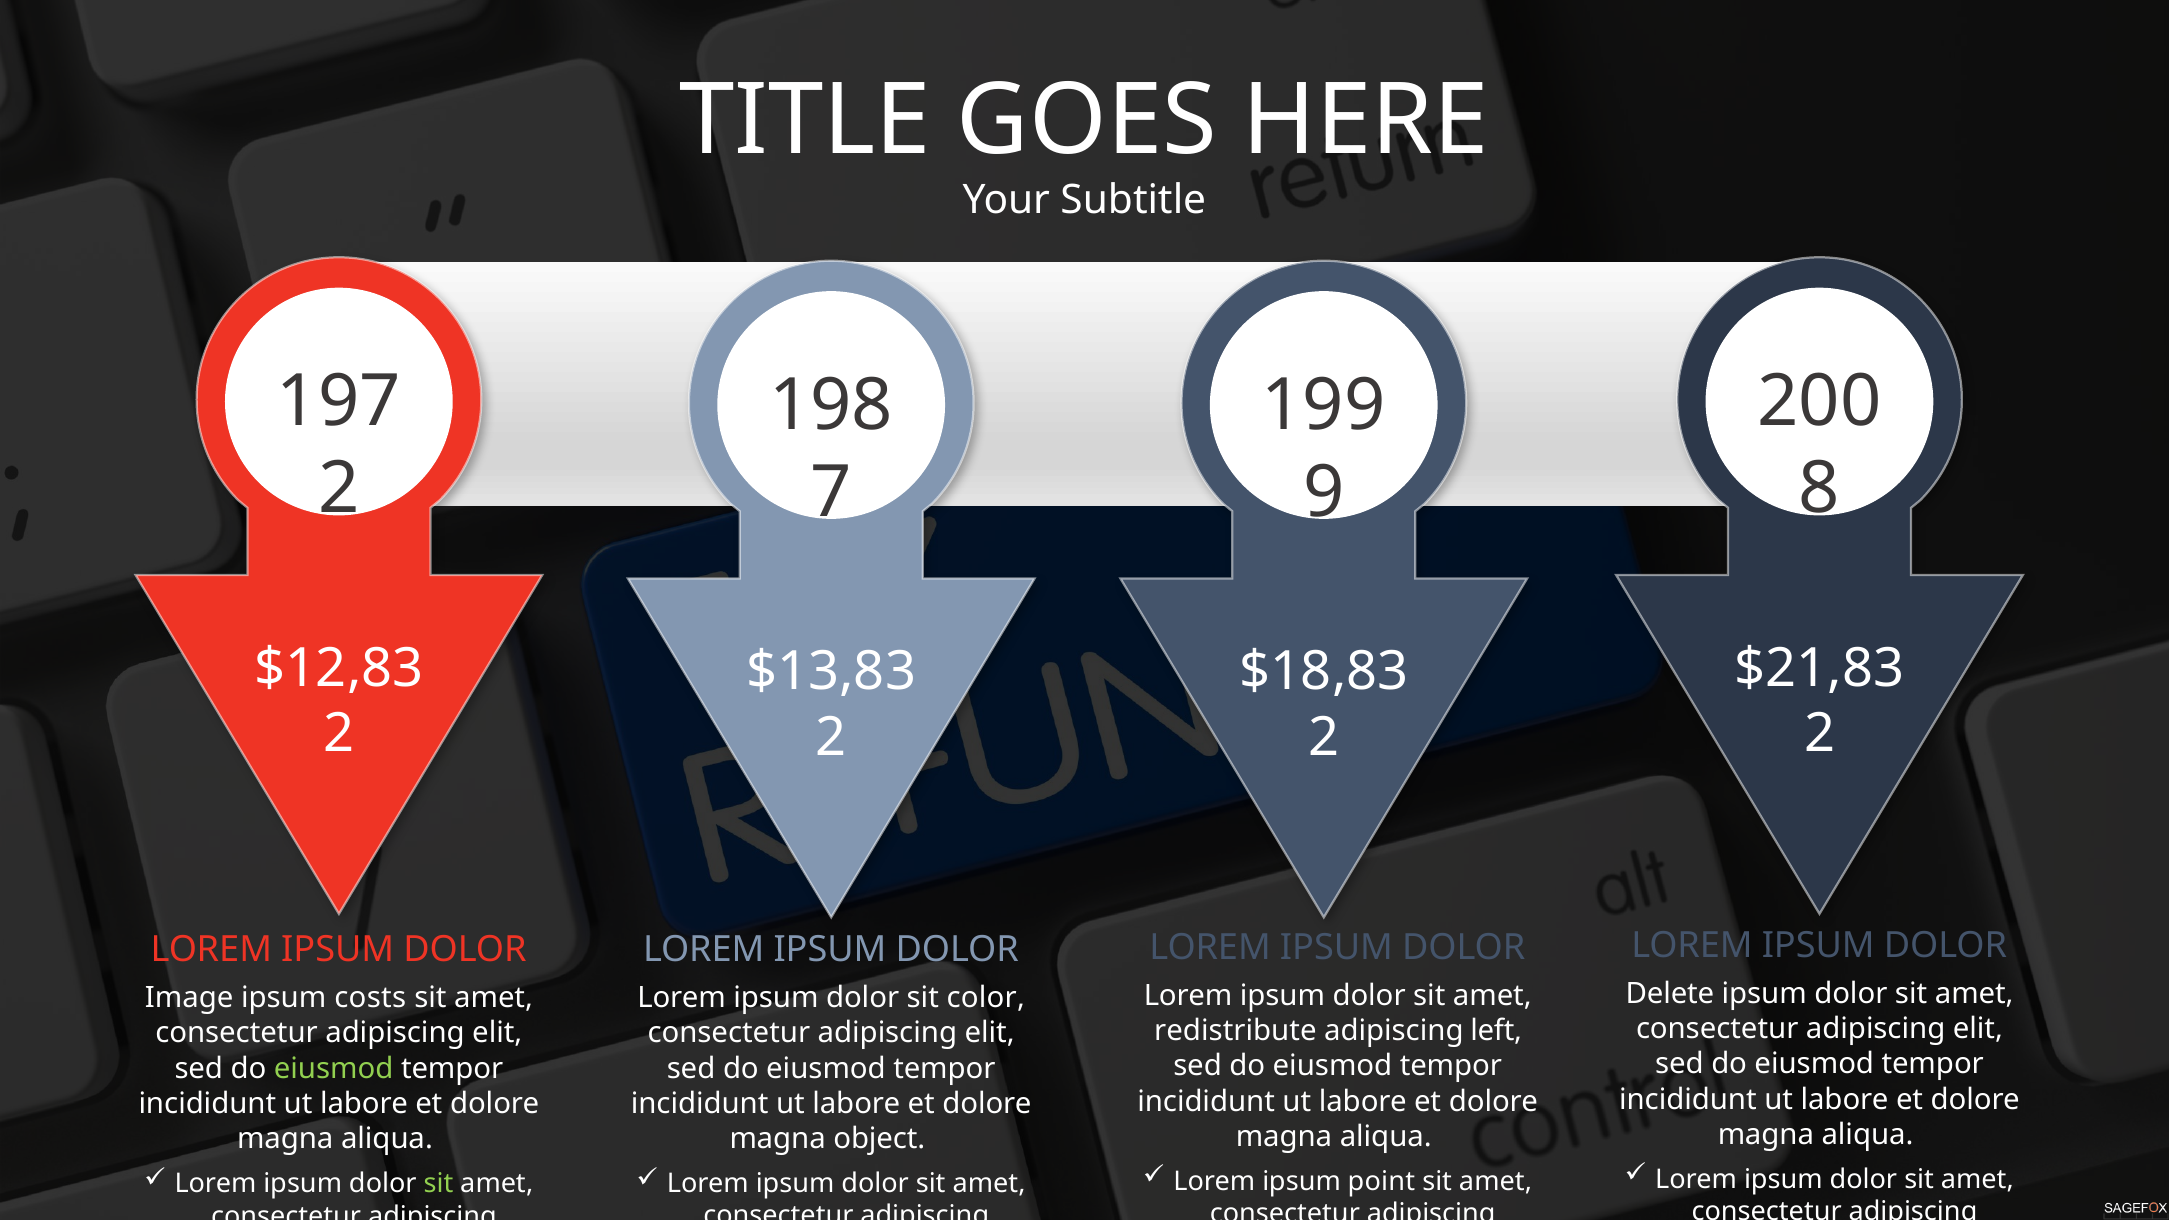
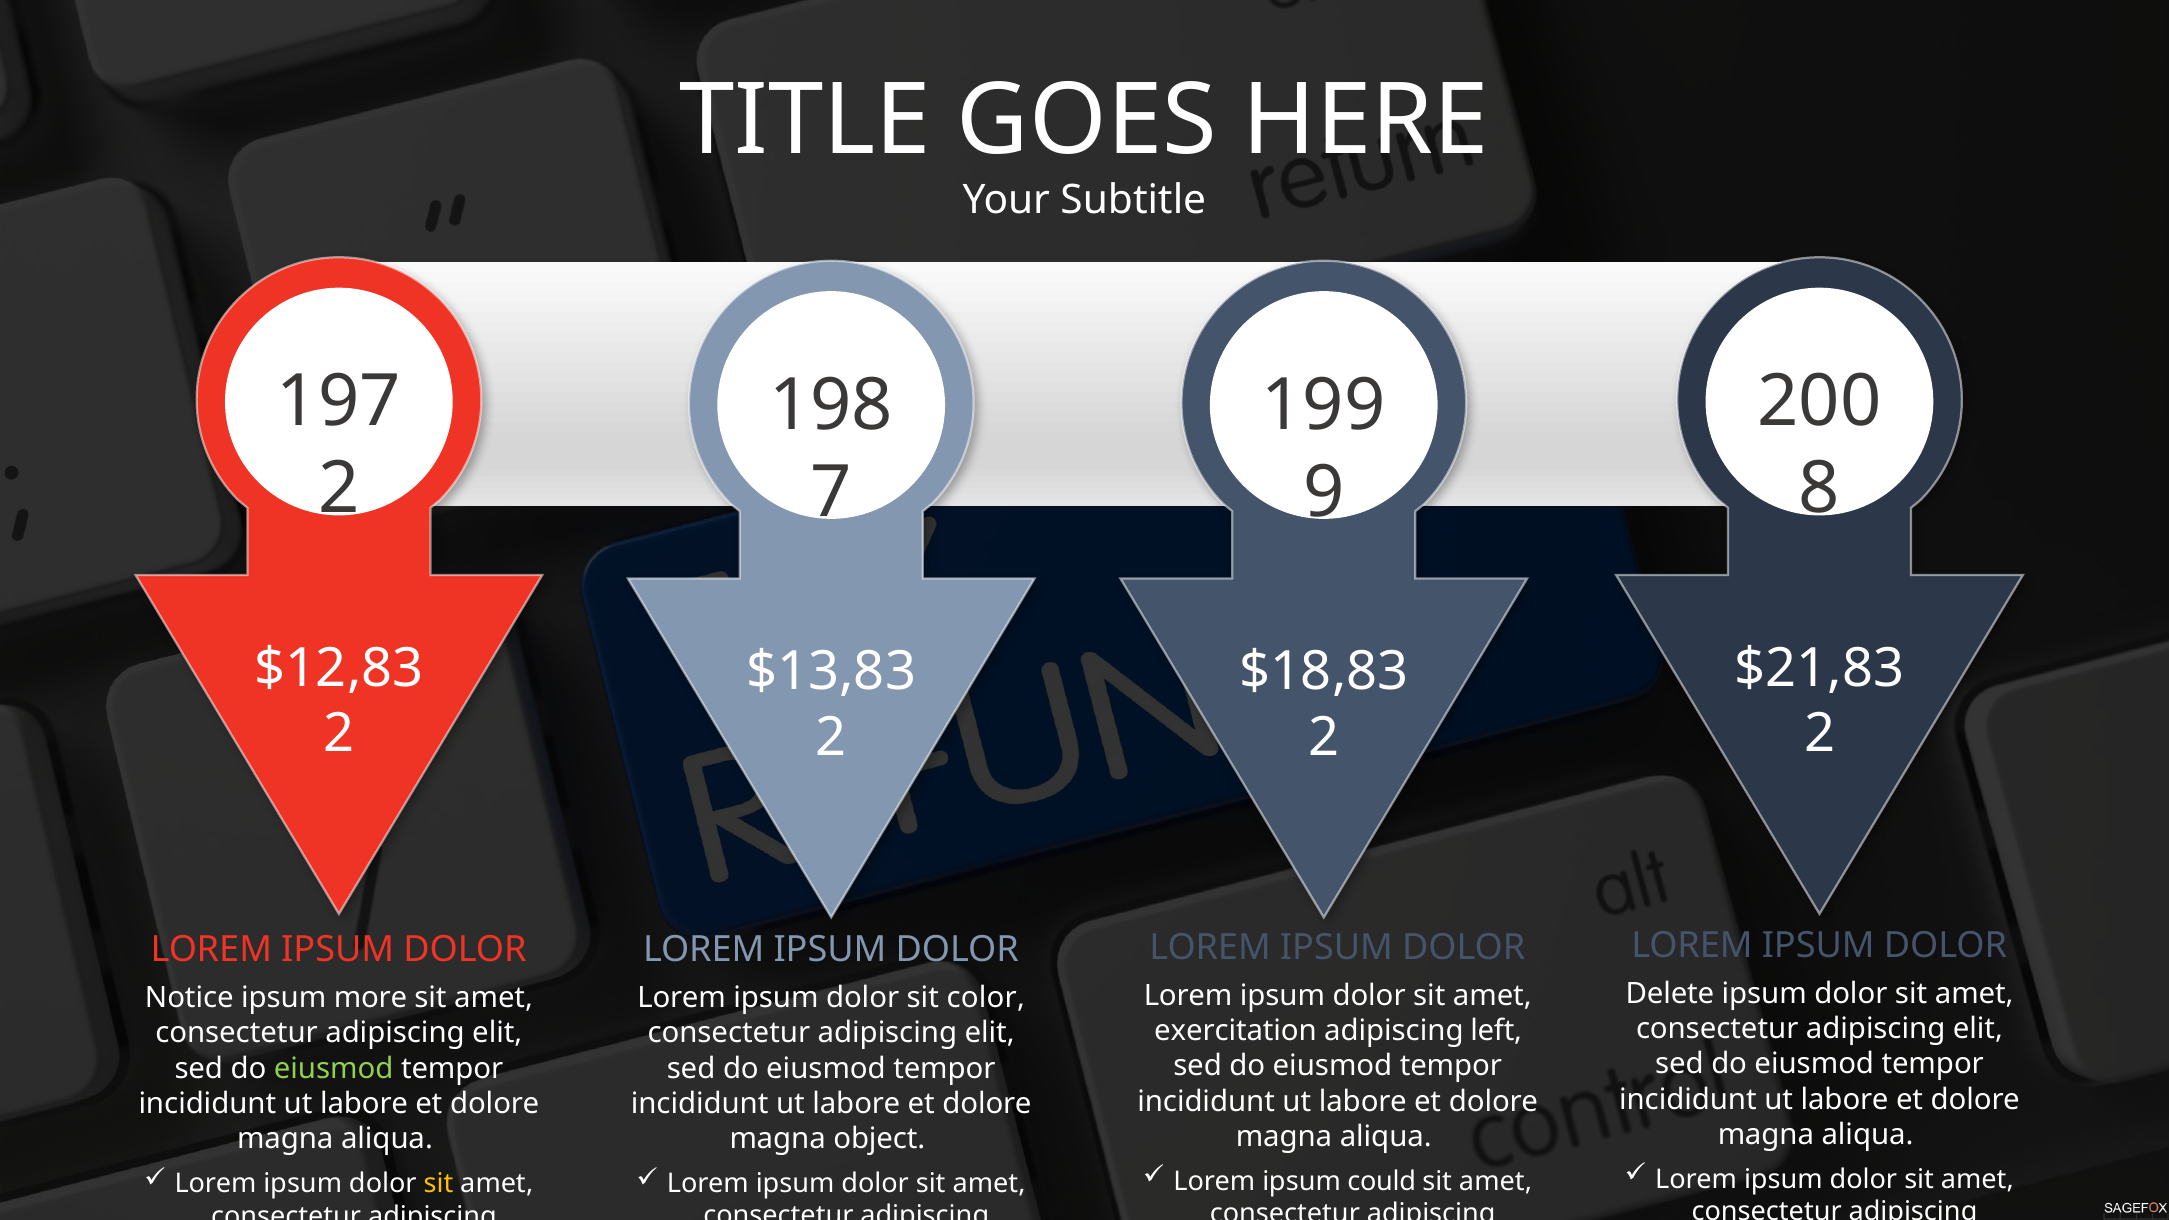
Image: Image -> Notice
costs: costs -> more
redistribute: redistribute -> exercitation
point: point -> could
sit at (438, 1184) colour: light green -> yellow
